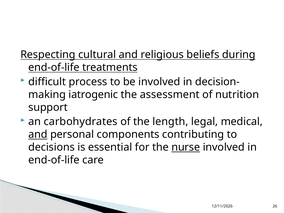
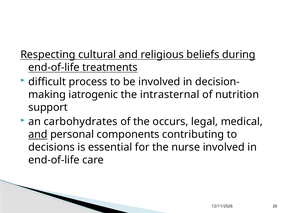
assessment: assessment -> intrasternal
length: length -> occurs
nurse underline: present -> none
